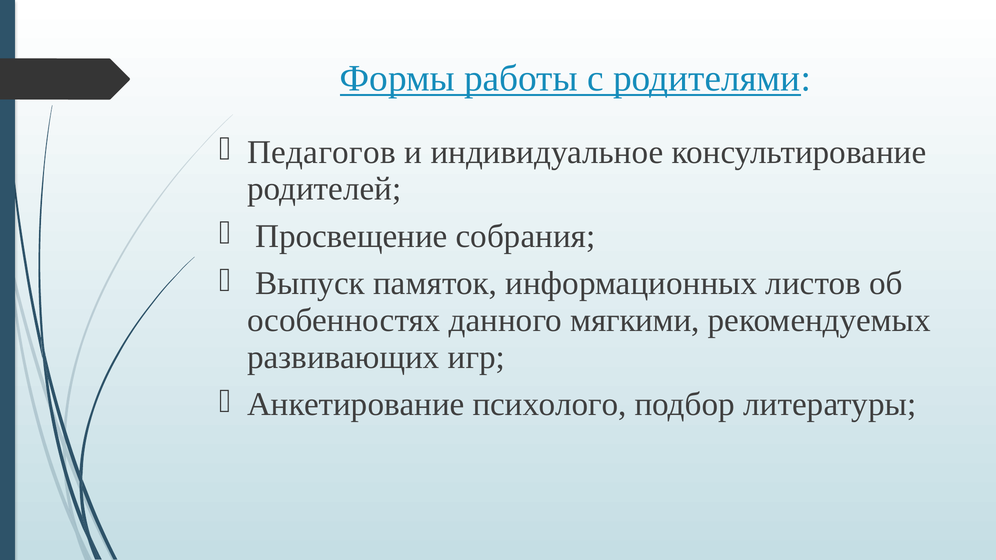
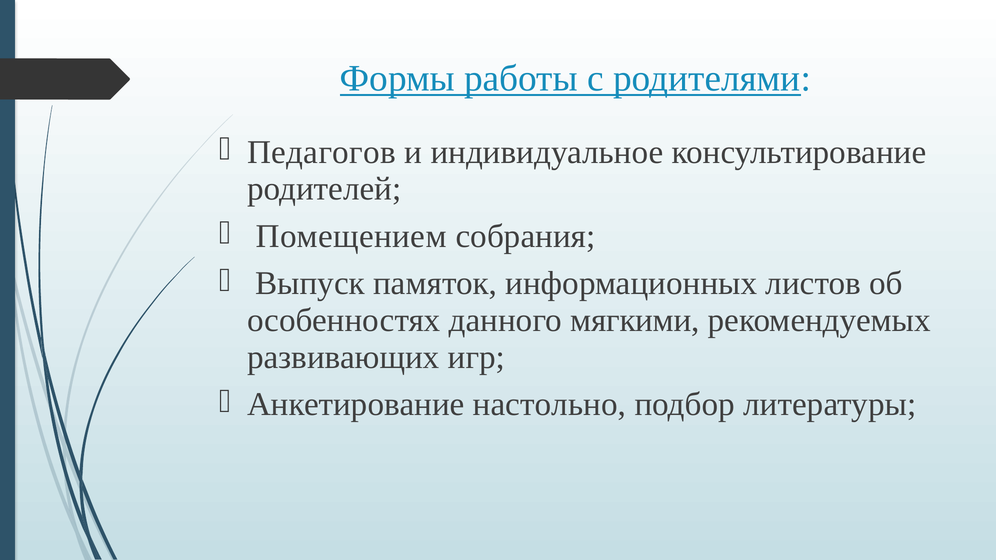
Просвещение: Просвещение -> Помещением
психолого: психолого -> настольно
